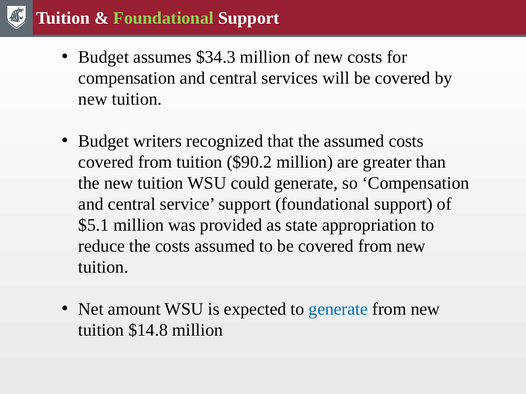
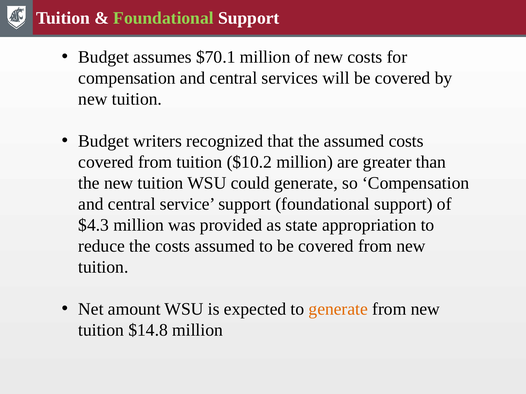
$34.3: $34.3 -> $70.1
$90.2: $90.2 -> $10.2
$5.1: $5.1 -> $4.3
generate at (338, 309) colour: blue -> orange
